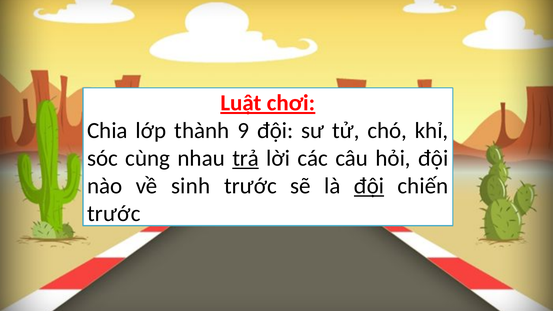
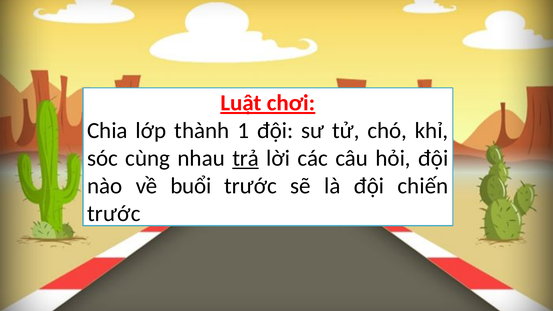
9: 9 -> 1
sinh: sinh -> buổi
đội at (369, 186) underline: present -> none
